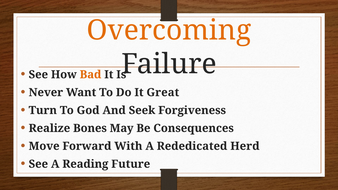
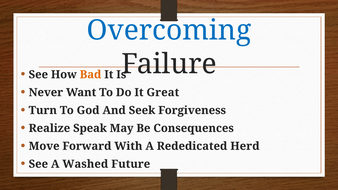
Overcoming colour: orange -> blue
Bones: Bones -> Speak
Reading: Reading -> Washed
